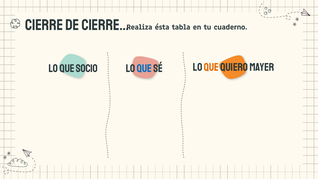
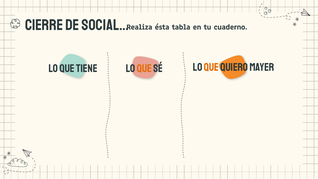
CIERRE…: CIERRE… -> SOCIAL…
socio: socio -> tiene
que at (144, 69) colour: blue -> orange
